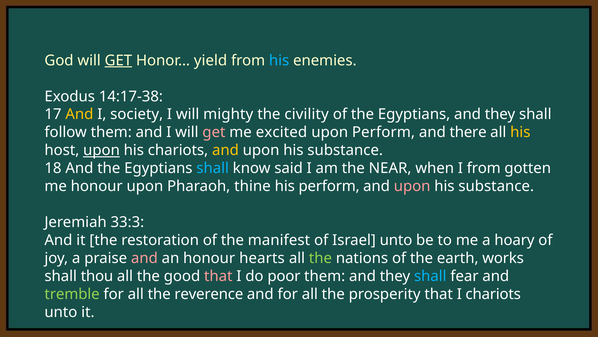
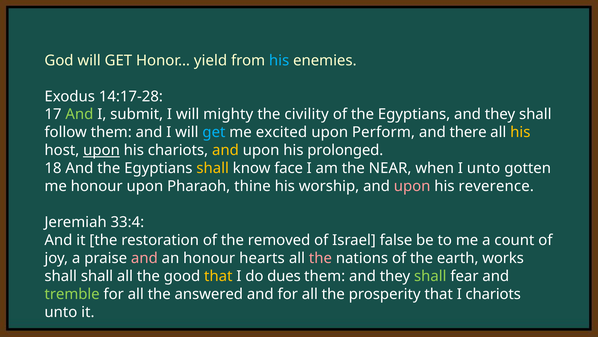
GET at (118, 60) underline: present -> none
14:17-38: 14:17-38 -> 14:17-28
And at (79, 114) colour: yellow -> light green
society: society -> submit
get at (214, 132) colour: pink -> light blue
substance at (345, 150): substance -> prolonged
shall at (213, 168) colour: light blue -> yellow
said: said -> face
I from: from -> unto
his perform: perform -> worship
substance at (496, 186): substance -> reverence
33:3: 33:3 -> 33:4
manifest: manifest -> removed
Israel unto: unto -> false
hoary: hoary -> count
the at (320, 258) colour: light green -> pink
shall thou: thou -> shall
that at (218, 276) colour: pink -> yellow
poor: poor -> dues
shall at (430, 276) colour: light blue -> light green
reverence: reverence -> answered
